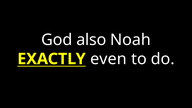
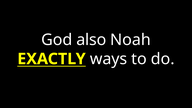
even: even -> ways
